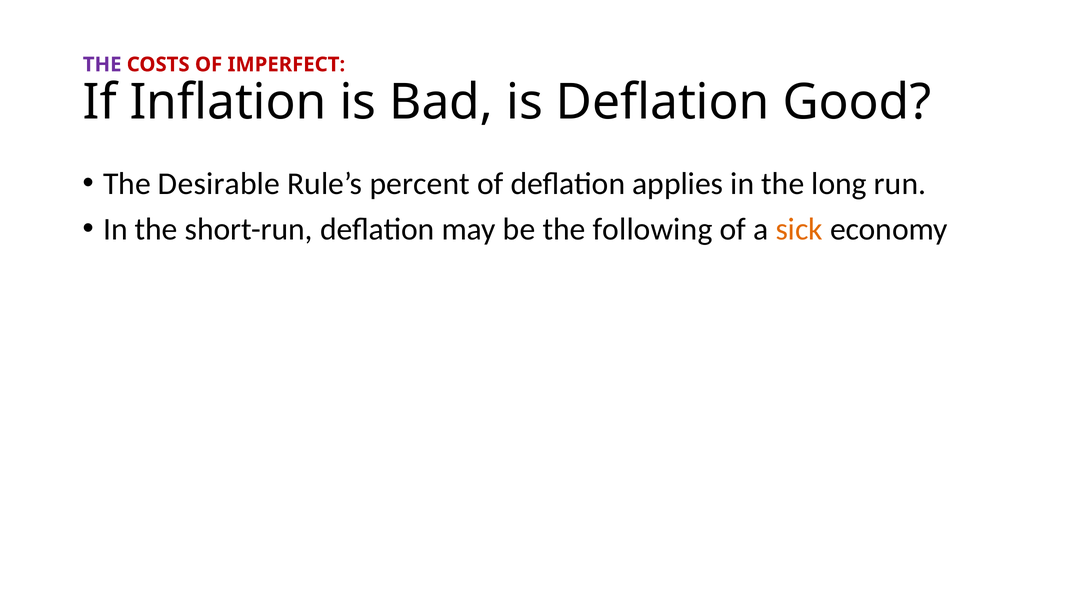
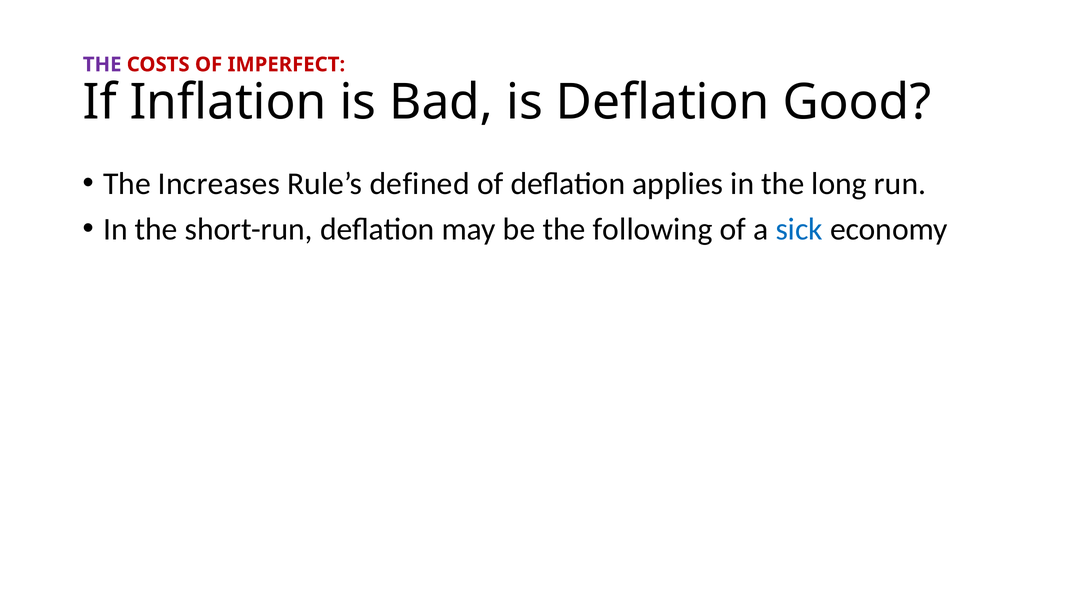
Desirable: Desirable -> Increases
percent: percent -> defined
sick colour: orange -> blue
